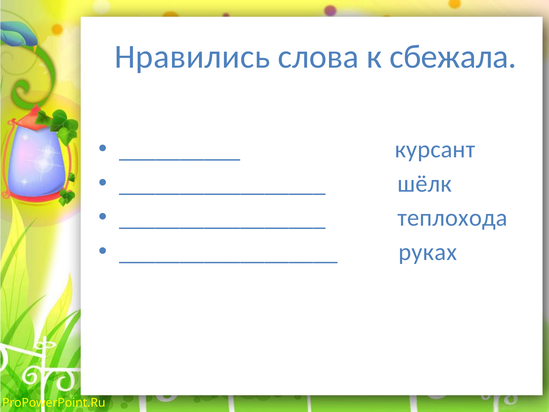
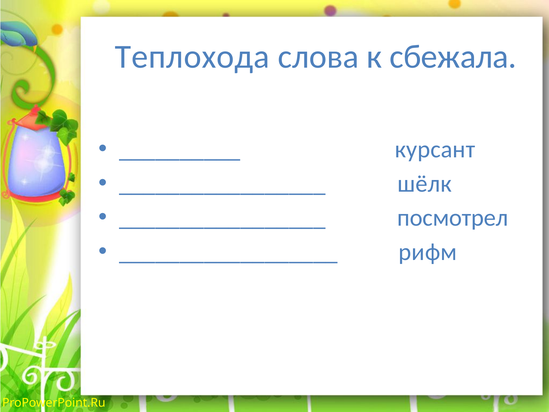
Нравились: Нравились -> Теплохода
теплохода: теплохода -> посмотрел
руках: руках -> рифм
